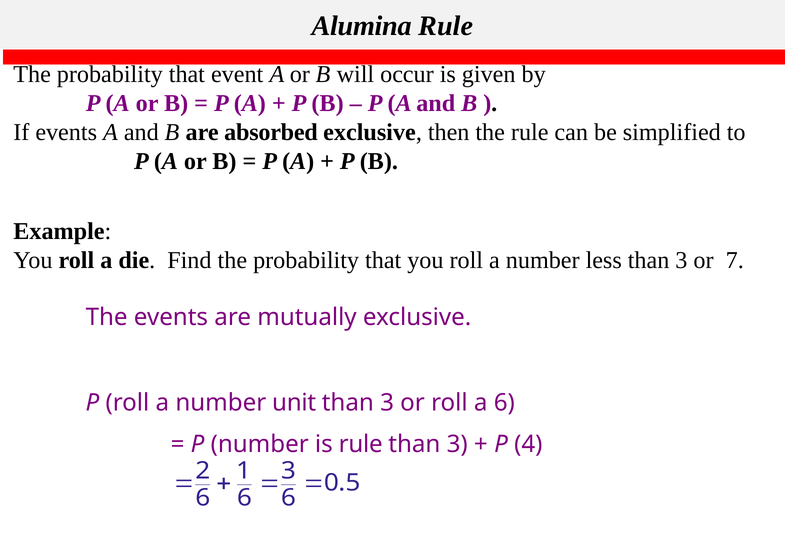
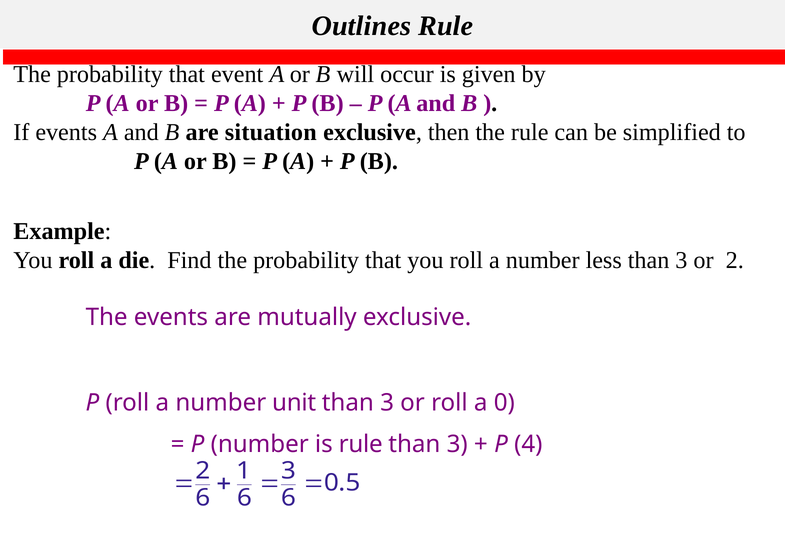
Alumina: Alumina -> Outlines
absorbed: absorbed -> situation
or 7: 7 -> 2
a 6: 6 -> 0
